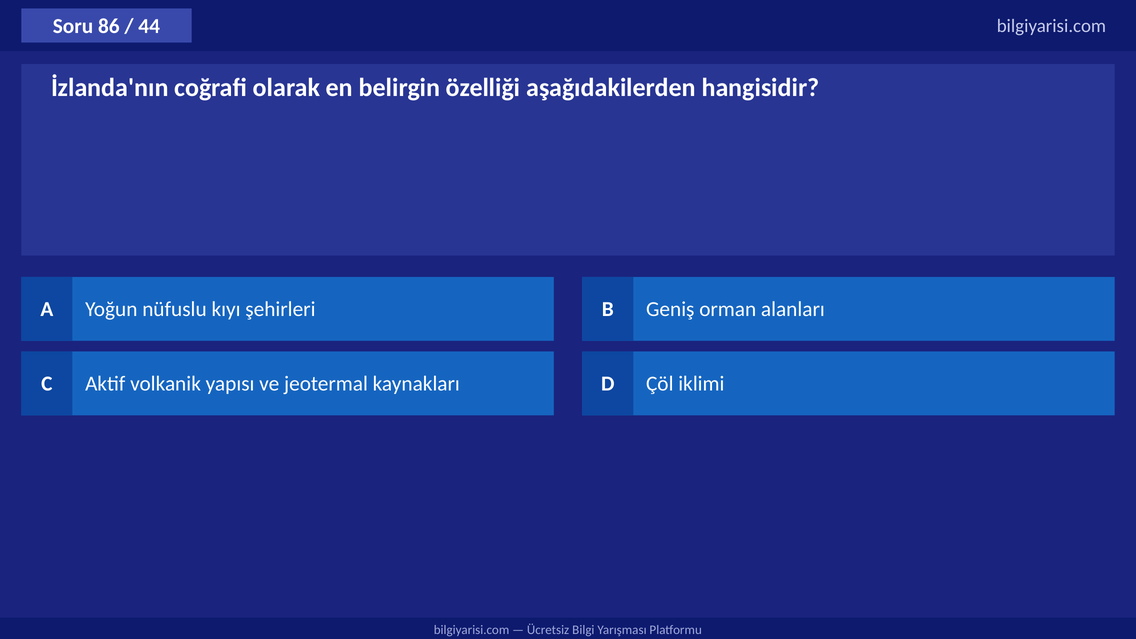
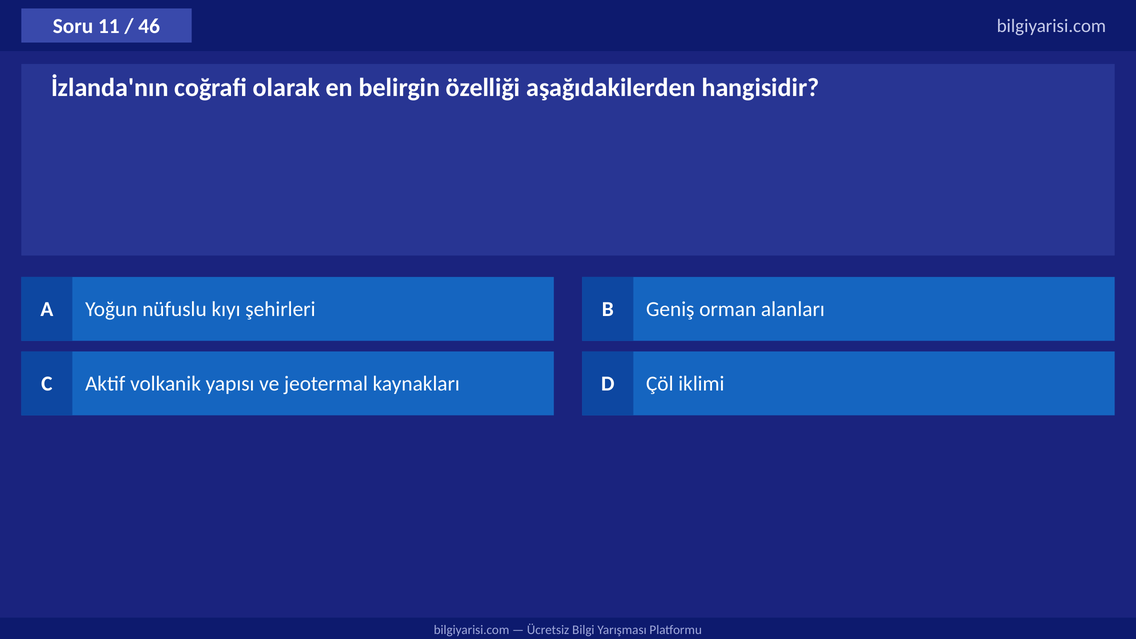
86: 86 -> 11
44: 44 -> 46
